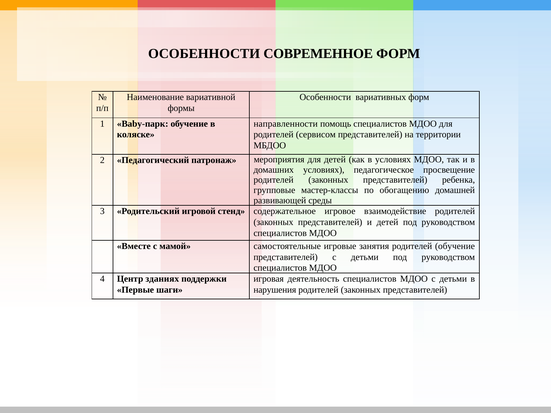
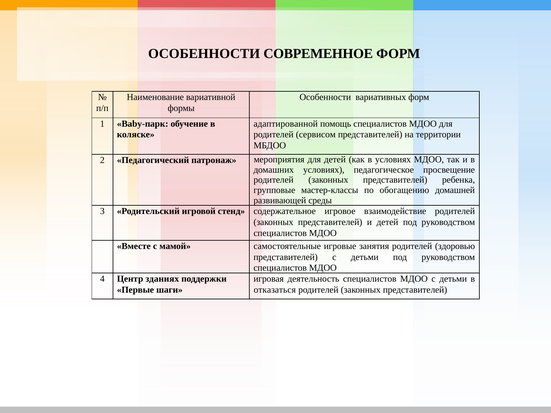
направленности: направленности -> адаптированной
родителей обучение: обучение -> здоровью
нарушения: нарушения -> отказаться
